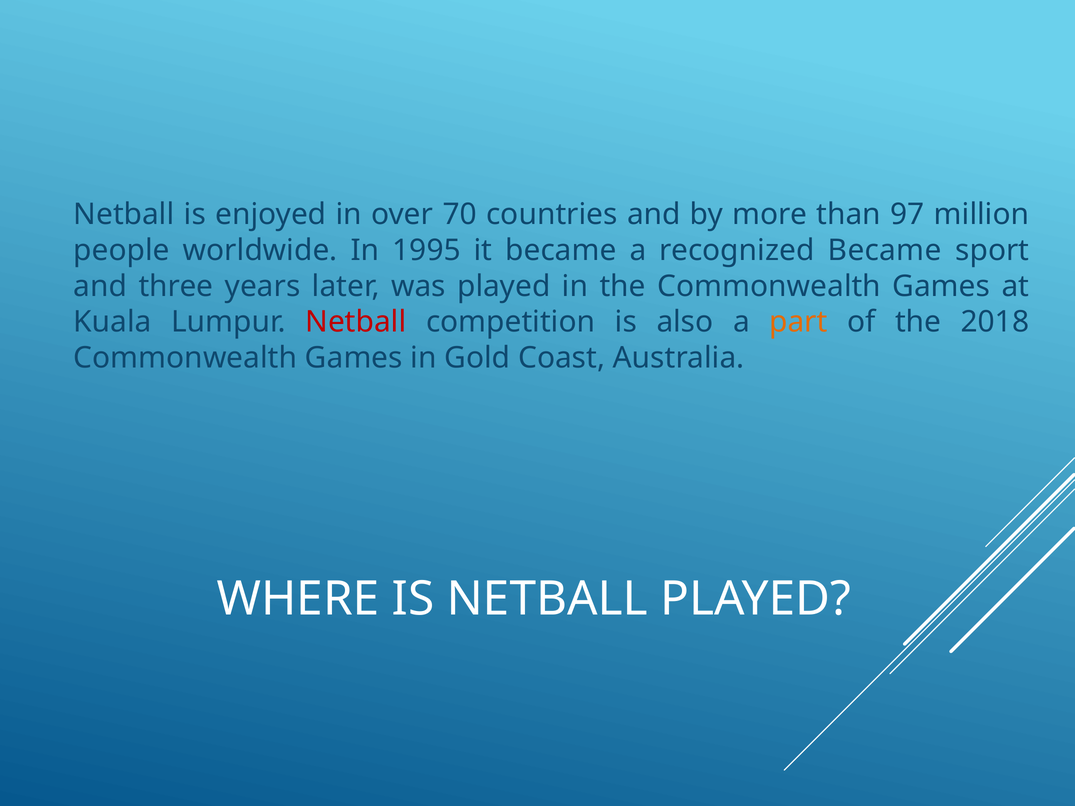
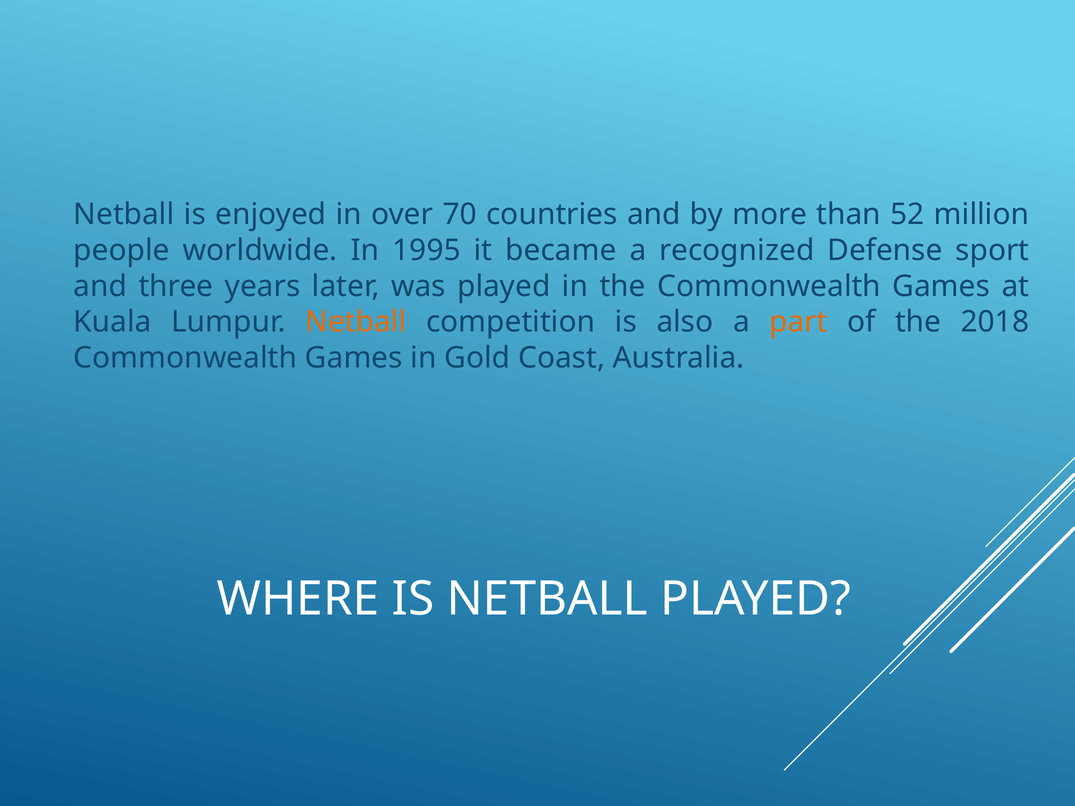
97: 97 -> 52
recognized Became: Became -> Defense
Netball at (356, 322) colour: red -> orange
